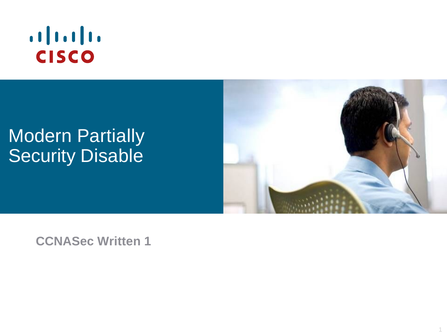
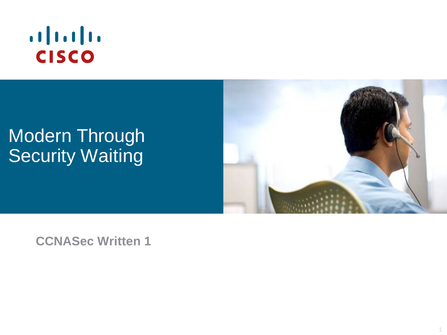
Partially: Partially -> Through
Disable: Disable -> Waiting
